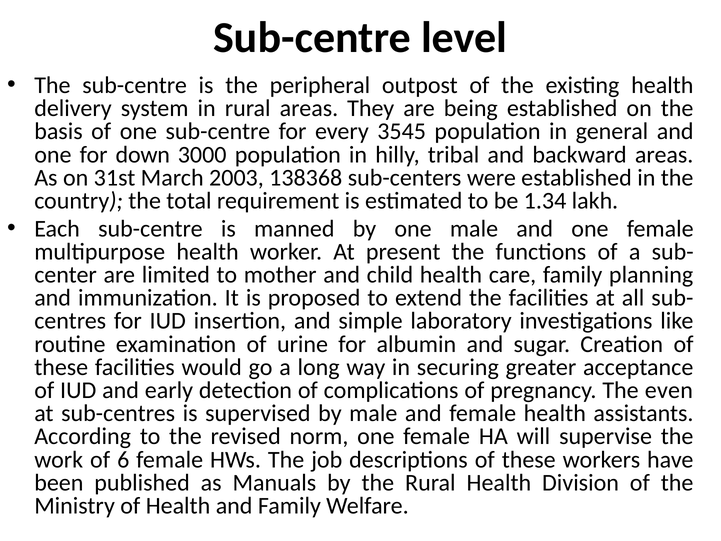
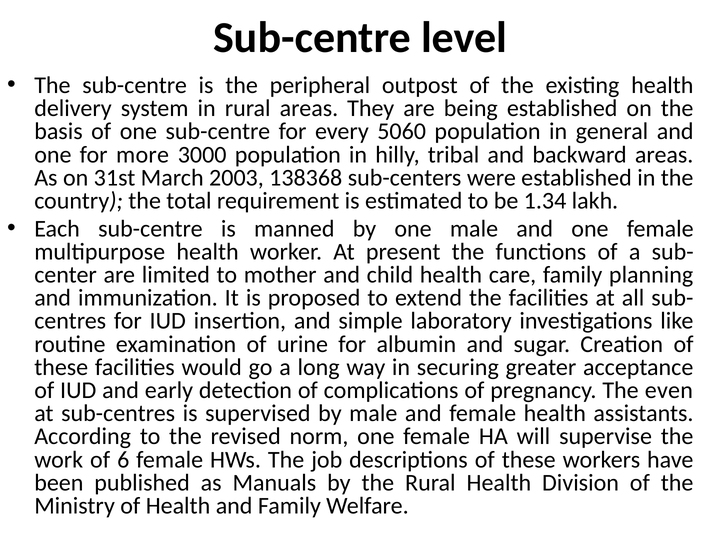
3545: 3545 -> 5060
down: down -> more
